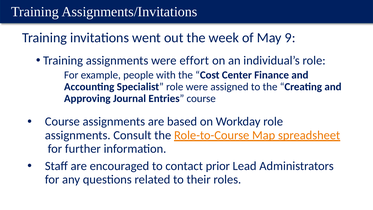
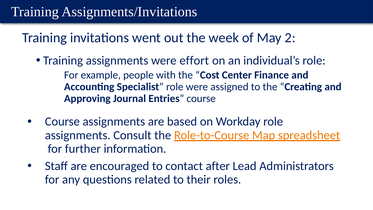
9: 9 -> 2
prior: prior -> after
